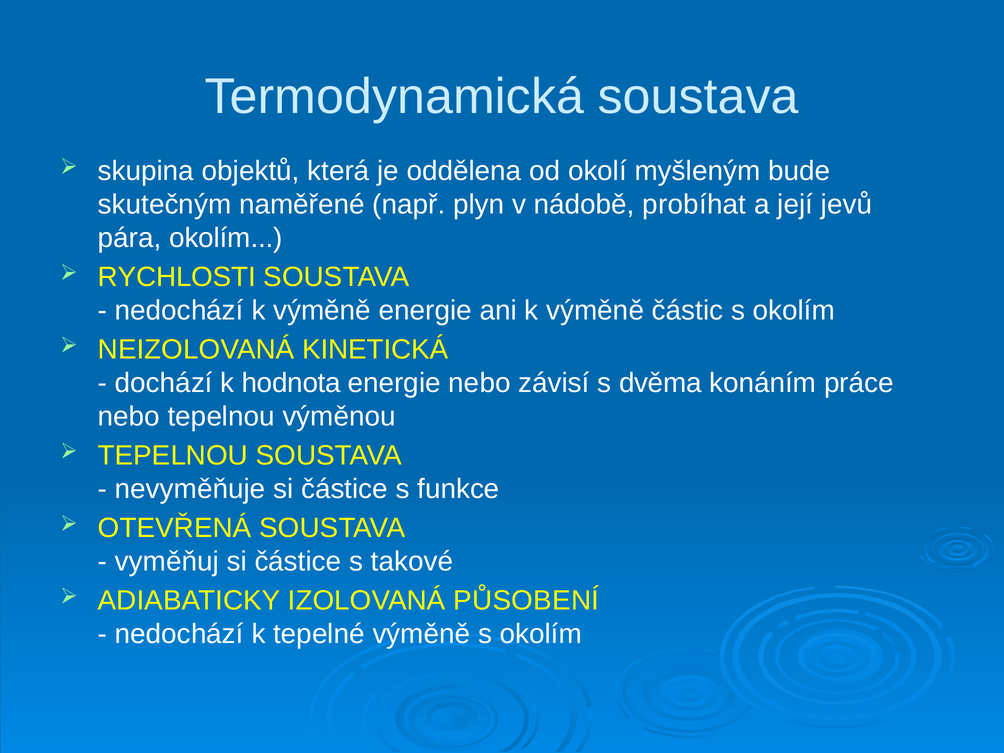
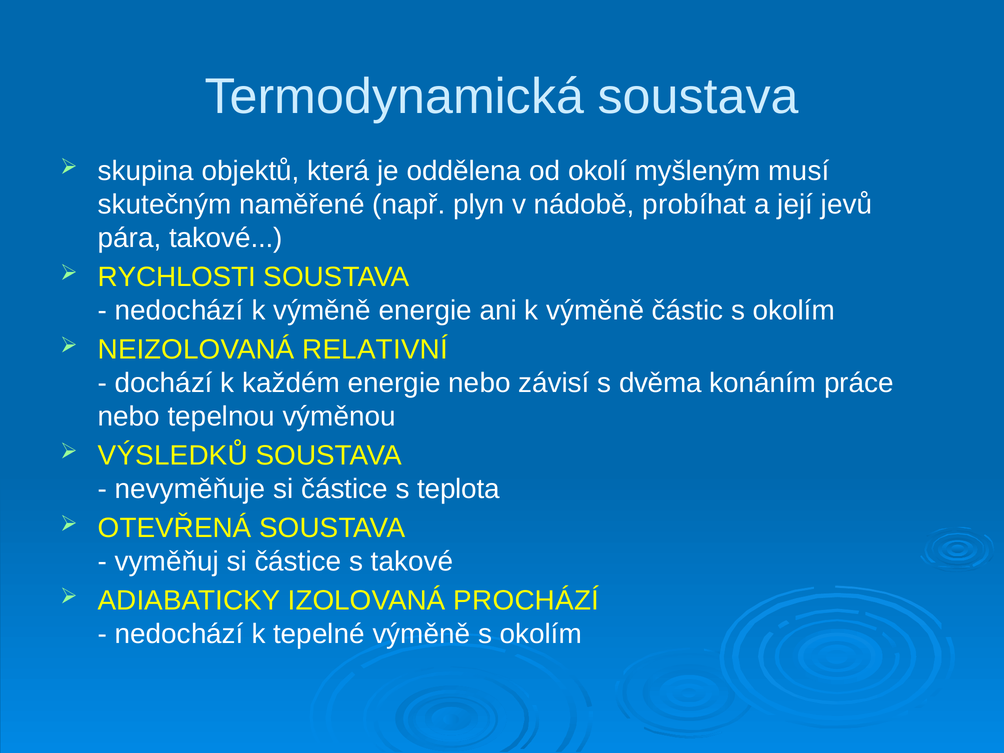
bude: bude -> musí
pára okolím: okolím -> takové
KINETICKÁ: KINETICKÁ -> RELATIVNÍ
hodnota: hodnota -> každém
TEPELNOU at (173, 455): TEPELNOU -> VÝSLEDKŮ
funkce: funkce -> teplota
PŮSOBENÍ: PŮSOBENÍ -> PROCHÁZÍ
